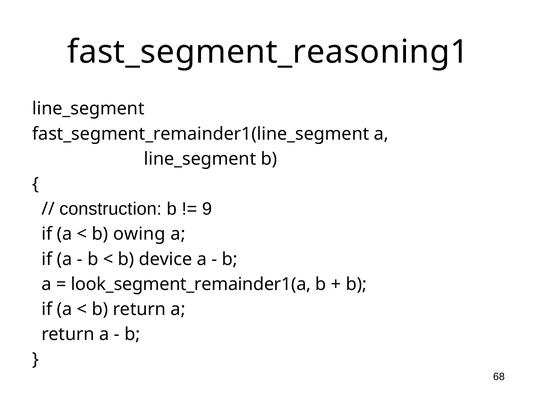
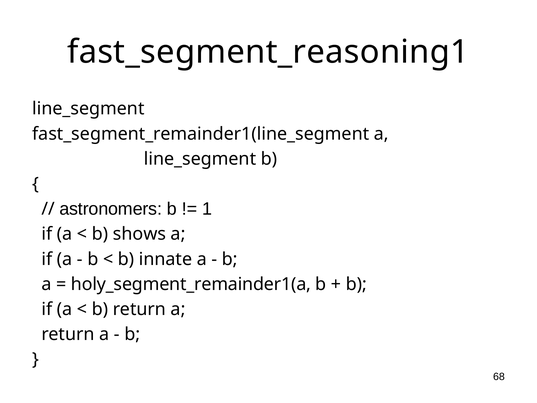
construction: construction -> astronomers
9: 9 -> 1
owing: owing -> shows
device: device -> innate
look_segment_remainder1(a: look_segment_remainder1(a -> holy_segment_remainder1(a
